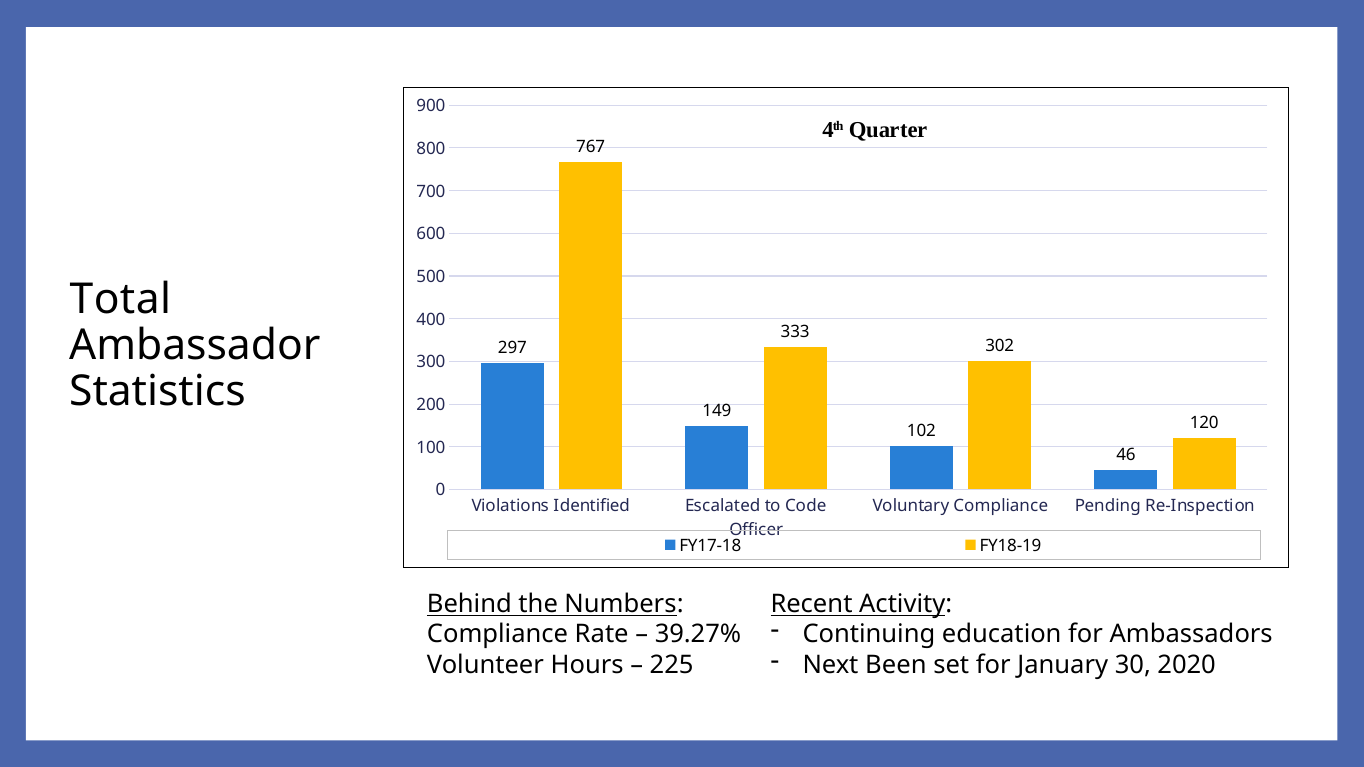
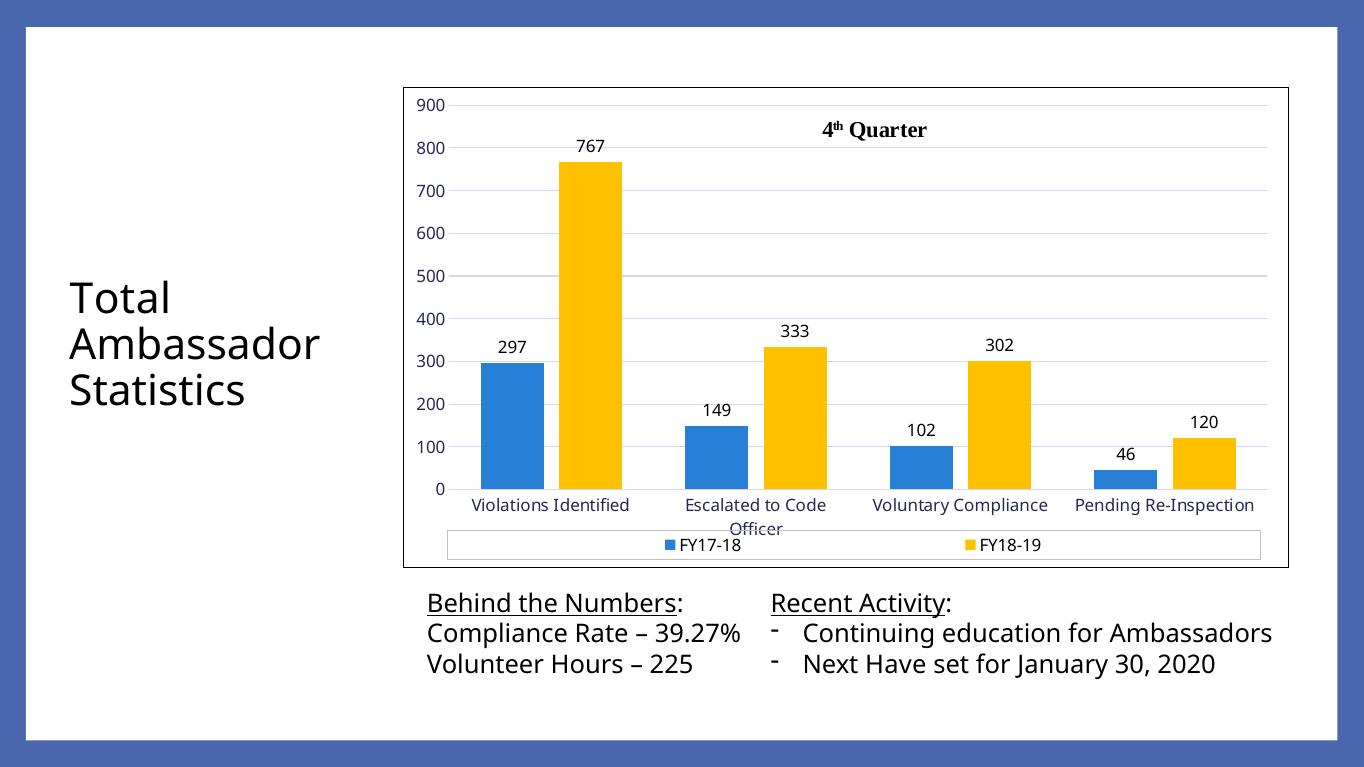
Been: Been -> Have
